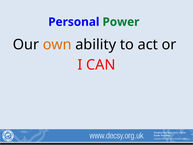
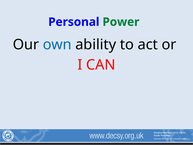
own colour: orange -> blue
